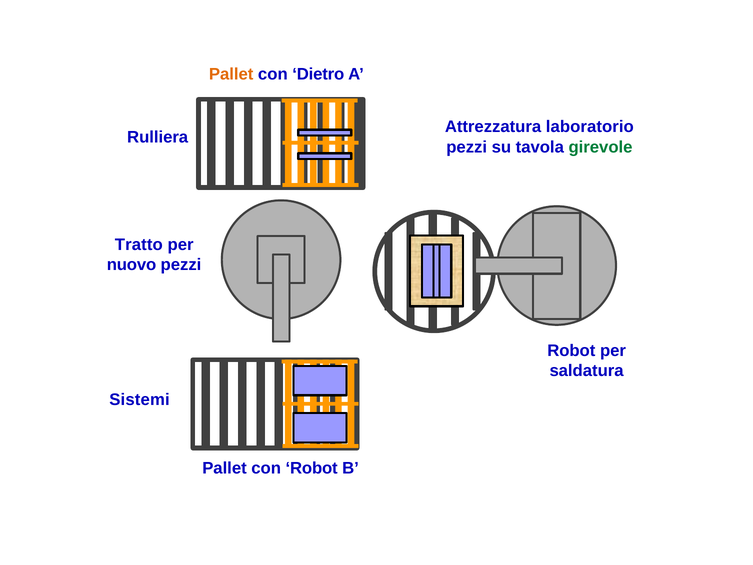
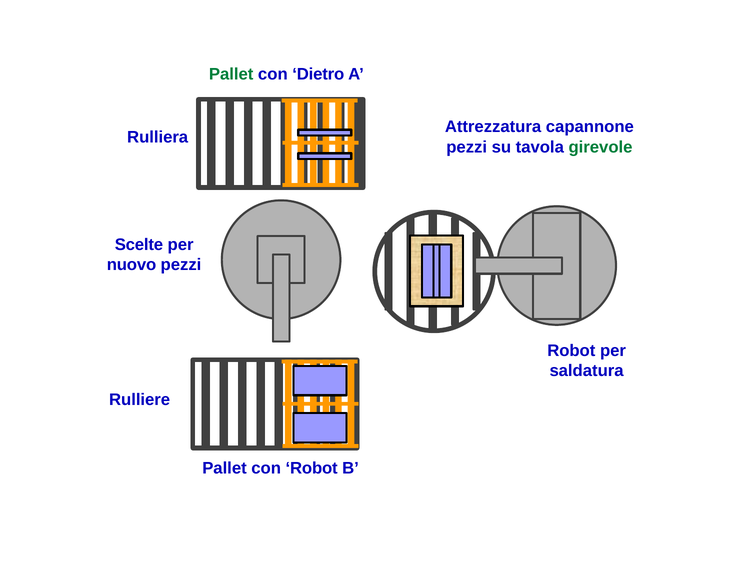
Pallet at (231, 74) colour: orange -> green
laboratorio: laboratorio -> capannone
Tratto: Tratto -> Scelte
Sistemi: Sistemi -> Rulliere
